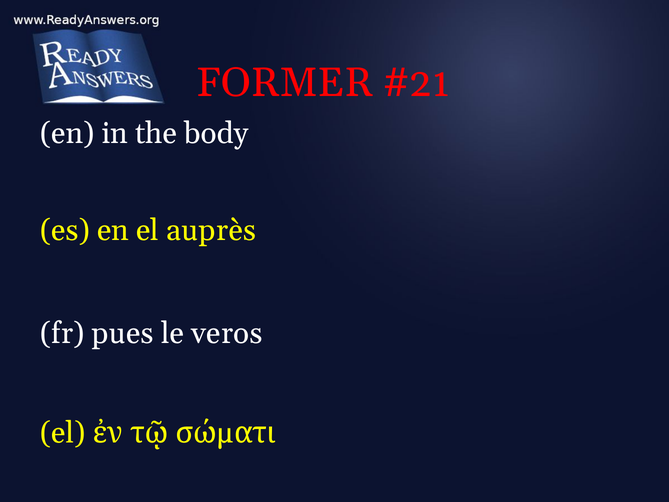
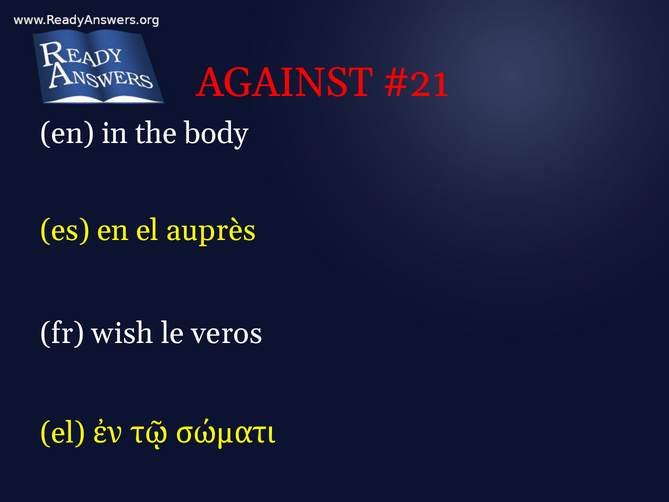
FORMER: FORMER -> AGAINST
pues: pues -> wish
